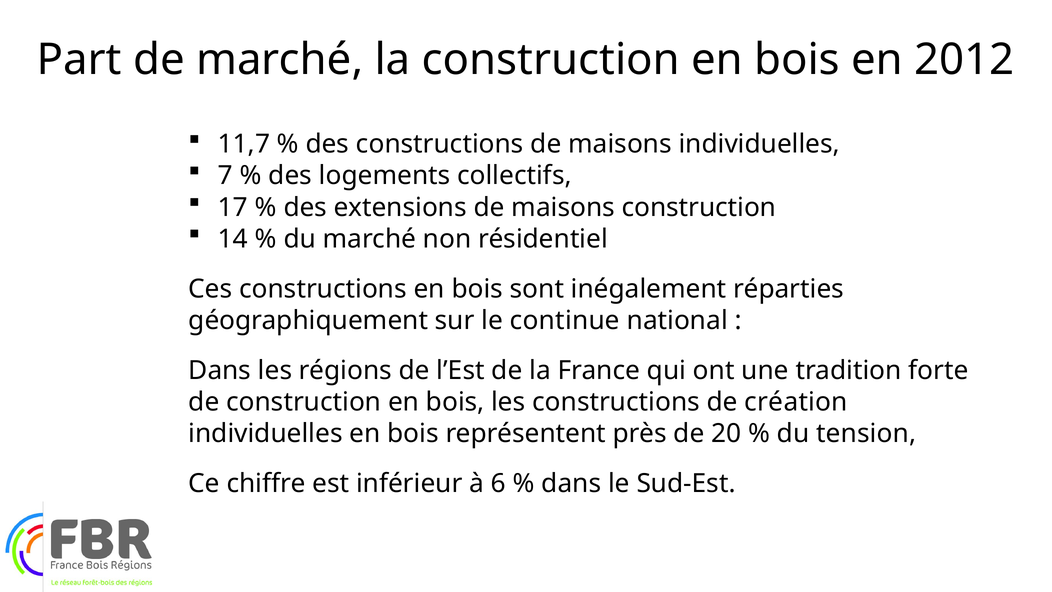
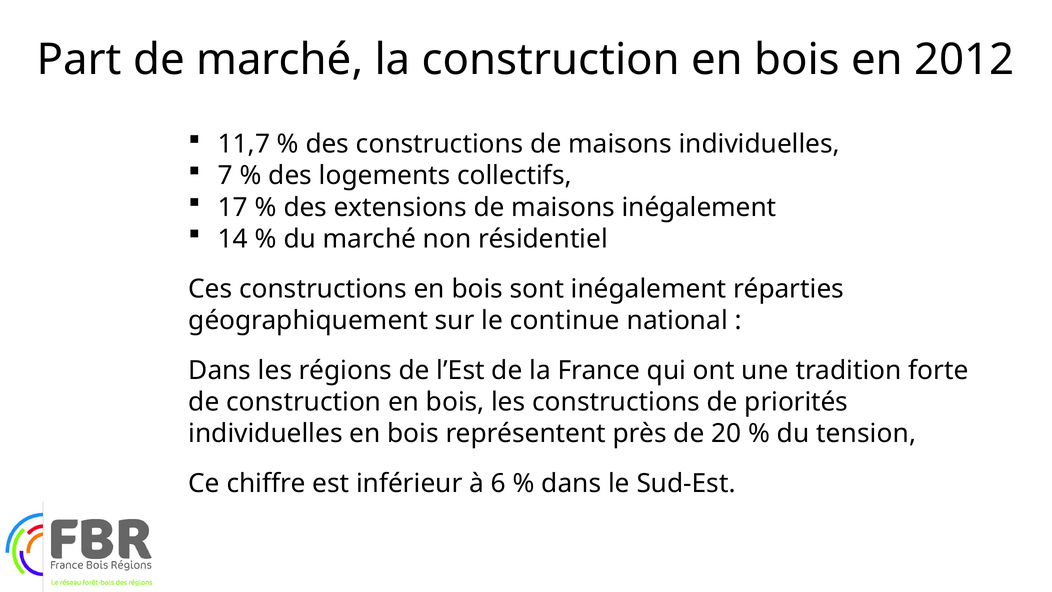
maisons construction: construction -> inégalement
création: création -> priorités
